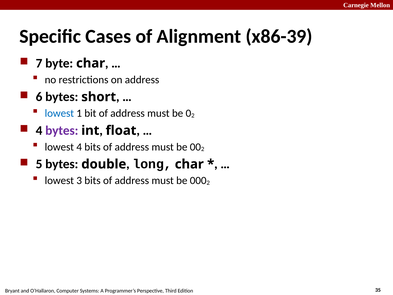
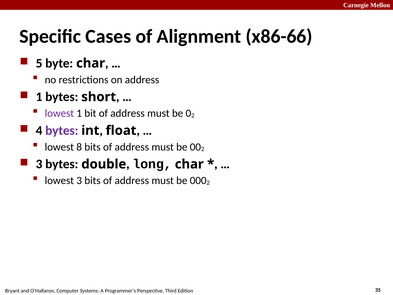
x86-39: x86-39 -> x86-66
7: 7 -> 5
6 at (39, 97): 6 -> 1
lowest at (59, 113) colour: blue -> purple
lowest 4: 4 -> 8
5 at (39, 164): 5 -> 3
